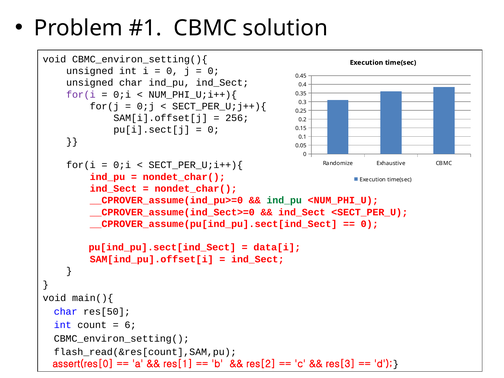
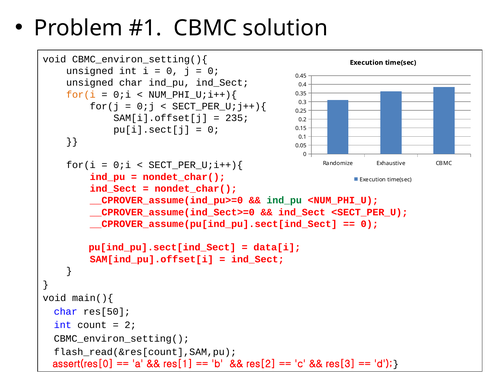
for(i at (81, 94) colour: purple -> orange
256: 256 -> 235
6: 6 -> 2
